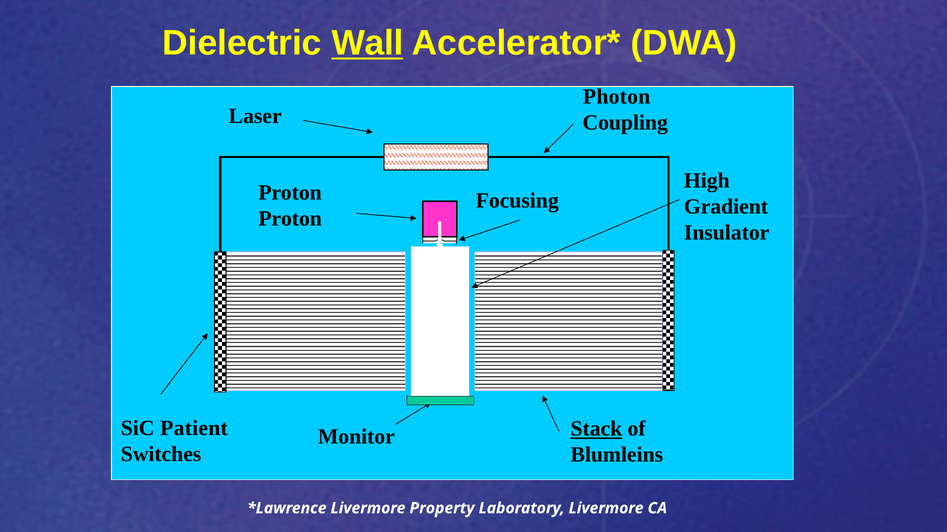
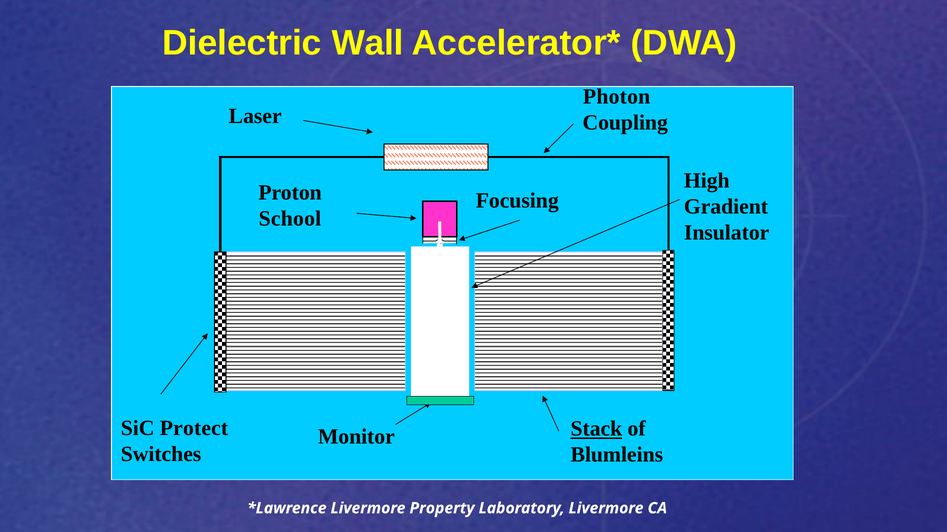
Wall underline: present -> none
Proton at (290, 219): Proton -> School
Patient: Patient -> Protect
